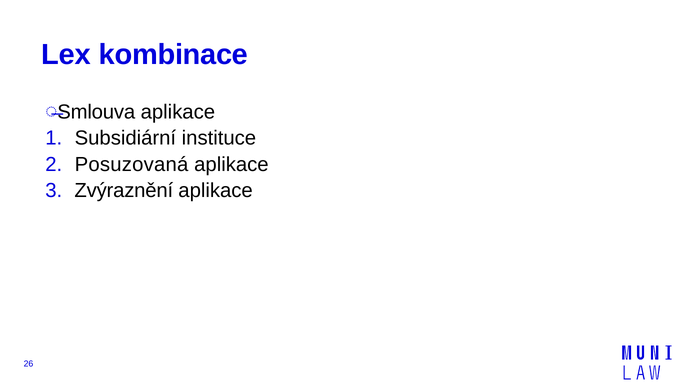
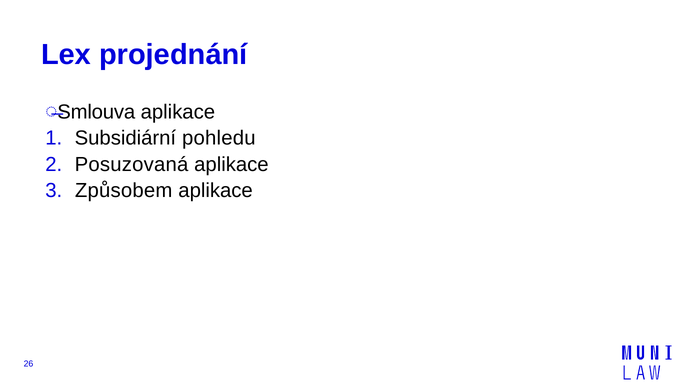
kombinace: kombinace -> projednání
instituce: instituce -> pohledu
Zvýraznění: Zvýraznění -> Způsobem
